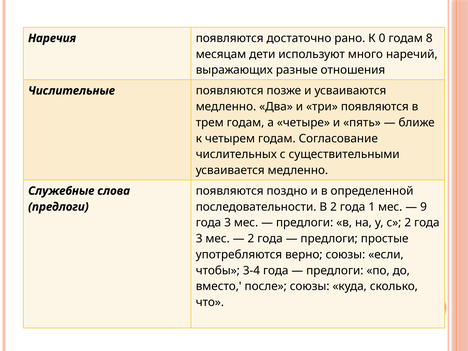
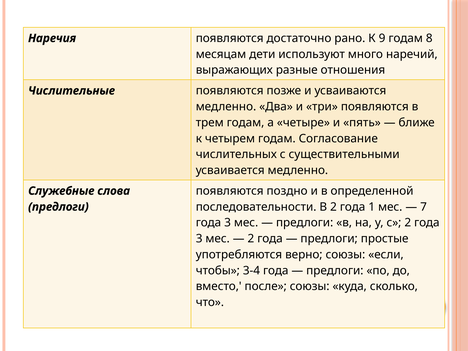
0: 0 -> 9
9: 9 -> 7
